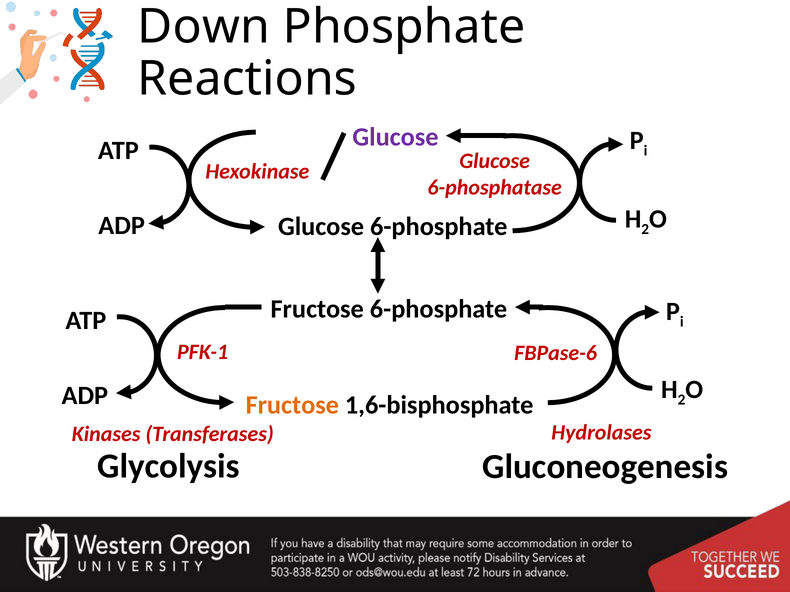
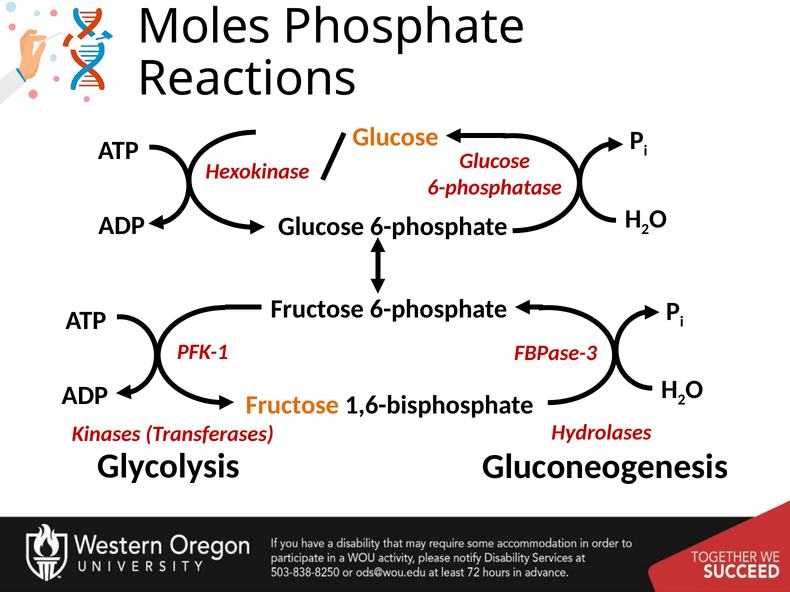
Down: Down -> Moles
Glucose at (395, 137) colour: purple -> orange
FBPase-6: FBPase-6 -> FBPase-3
